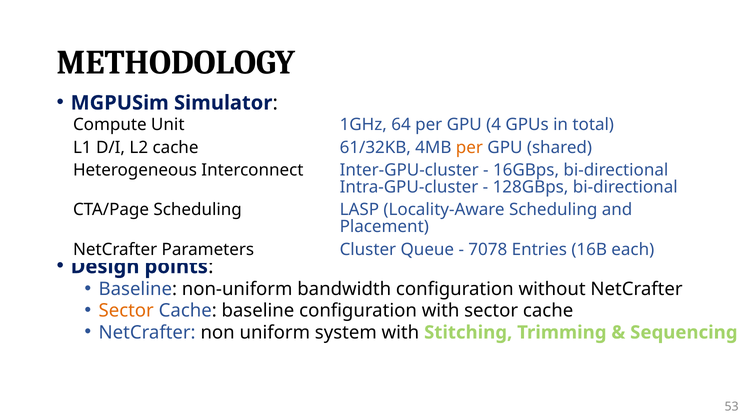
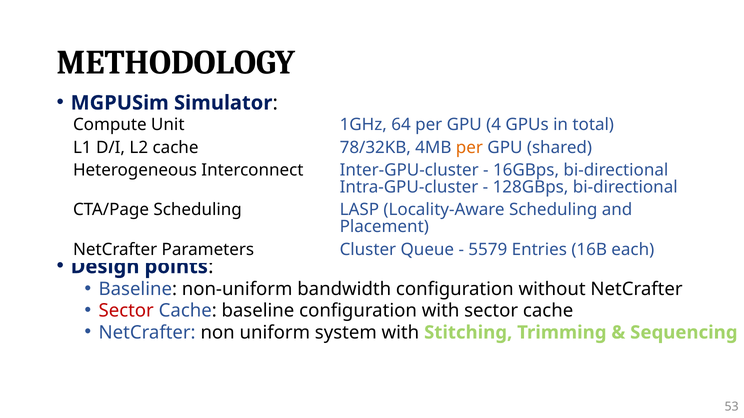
61/32KB: 61/32KB -> 78/32KB
7078: 7078 -> 5579
Sector at (126, 311) colour: orange -> red
